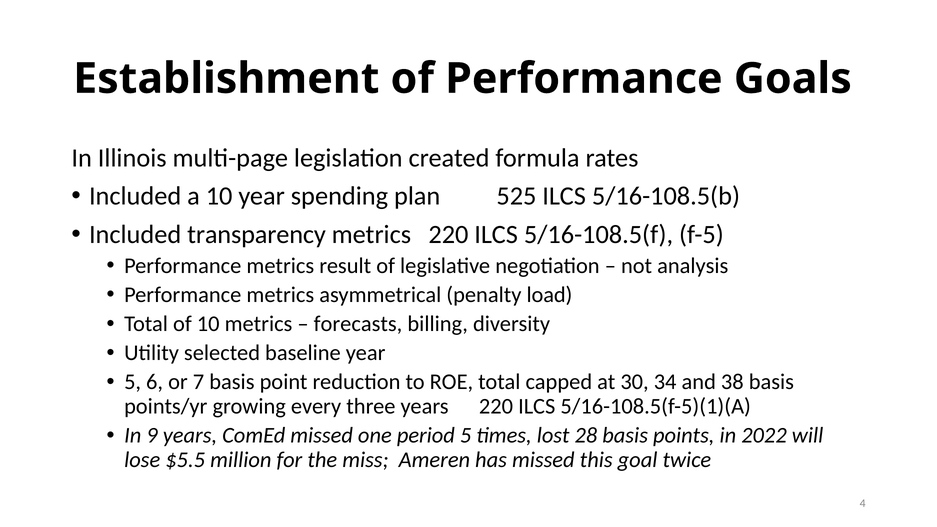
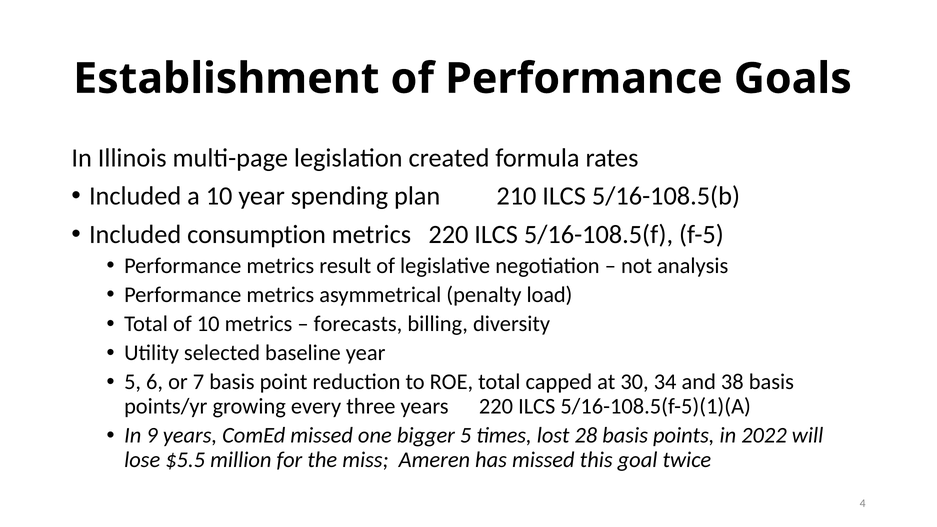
525: 525 -> 210
transparency: transparency -> consumption
period: period -> bigger
